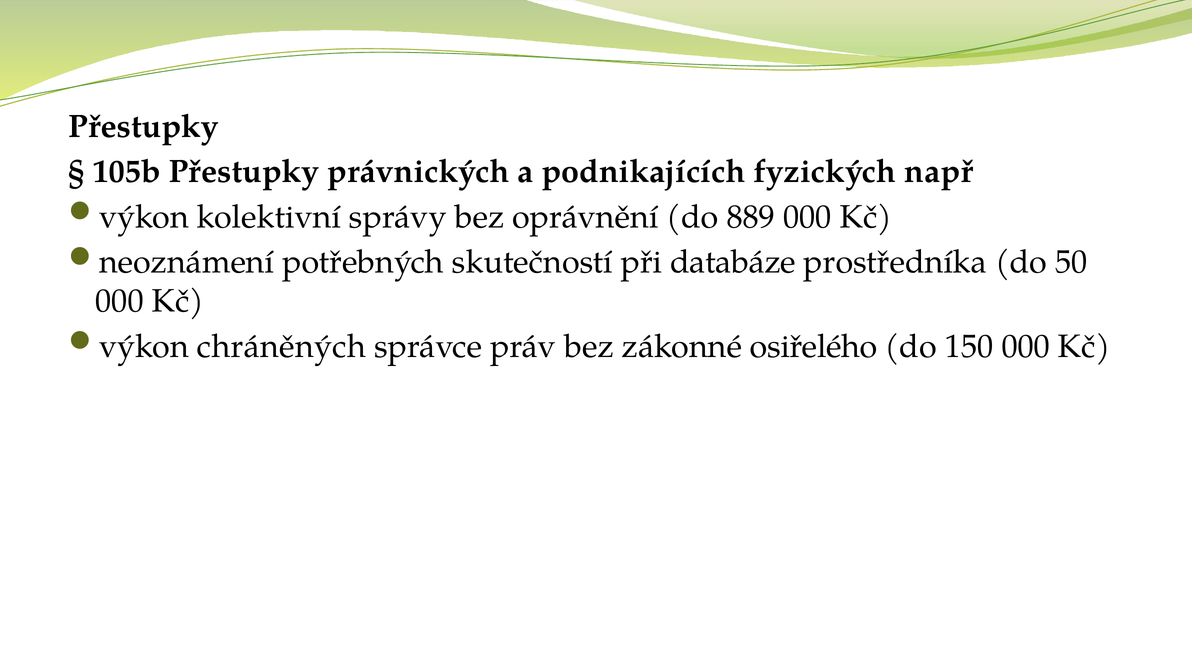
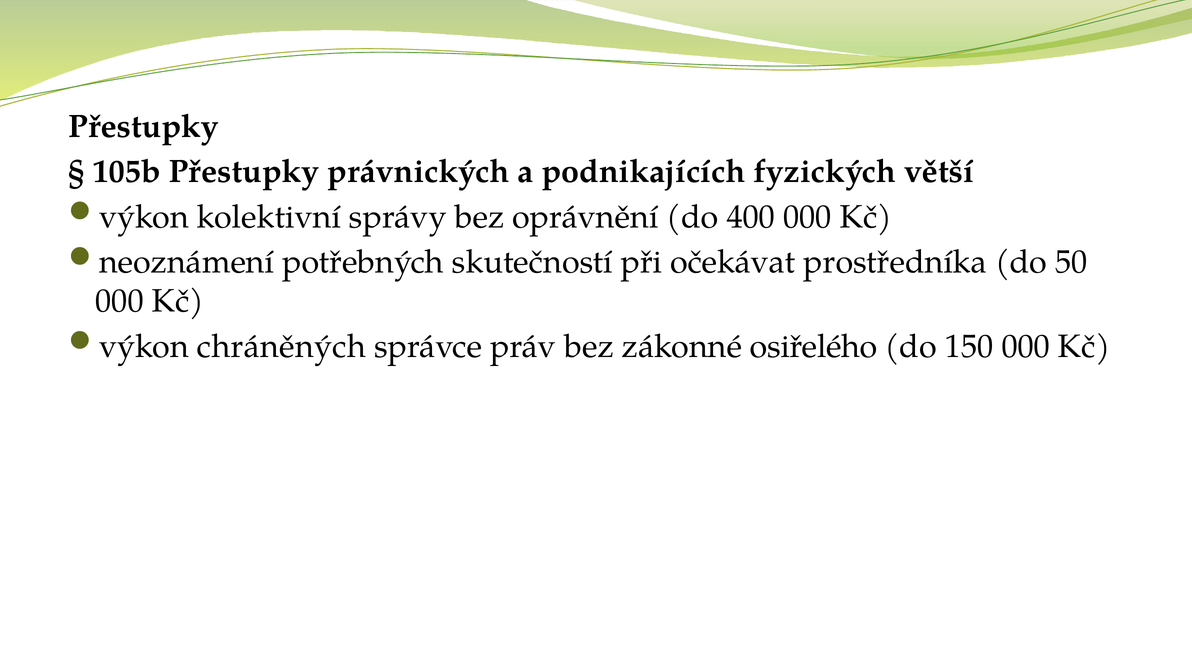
např: např -> větší
889: 889 -> 400
databáze: databáze -> očekávat
